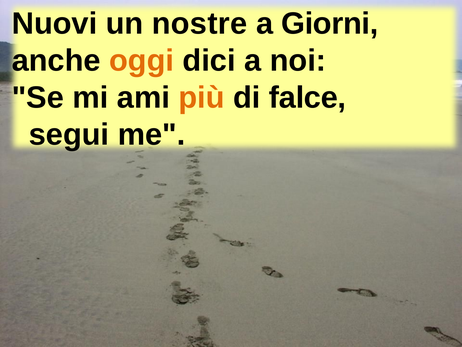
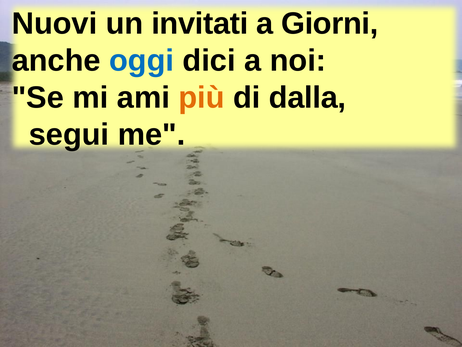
nostre: nostre -> invitati
oggi colour: orange -> blue
falce: falce -> dalla
